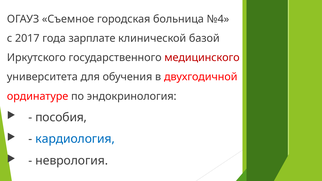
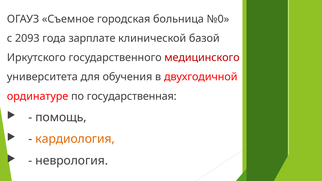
№4: №4 -> №0
2017: 2017 -> 2093
эндокринология: эндокринология -> государственная
пособия: пособия -> помощь
кардиология colour: blue -> orange
